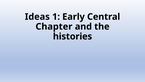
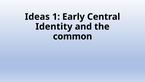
Chapter: Chapter -> Identity
histories: histories -> common
